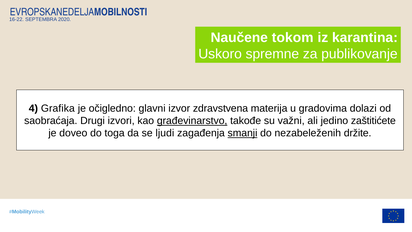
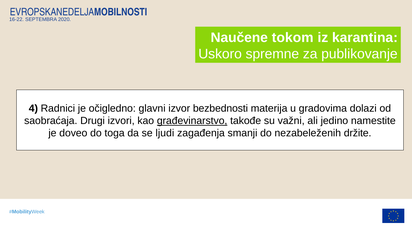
Grafika: Grafika -> Radnici
zdravstvena: zdravstvena -> bezbednosti
zaštitićete: zaštitićete -> namestite
smanji underline: present -> none
